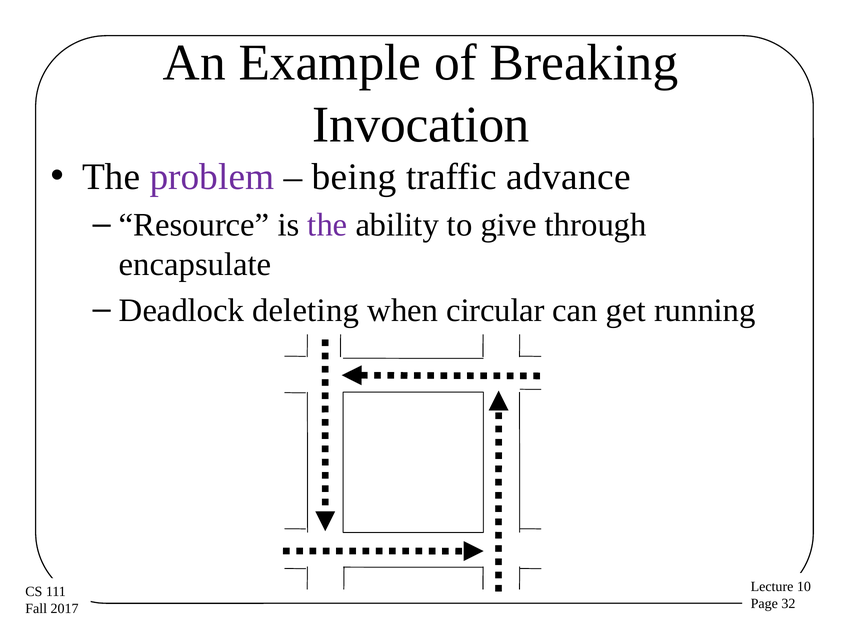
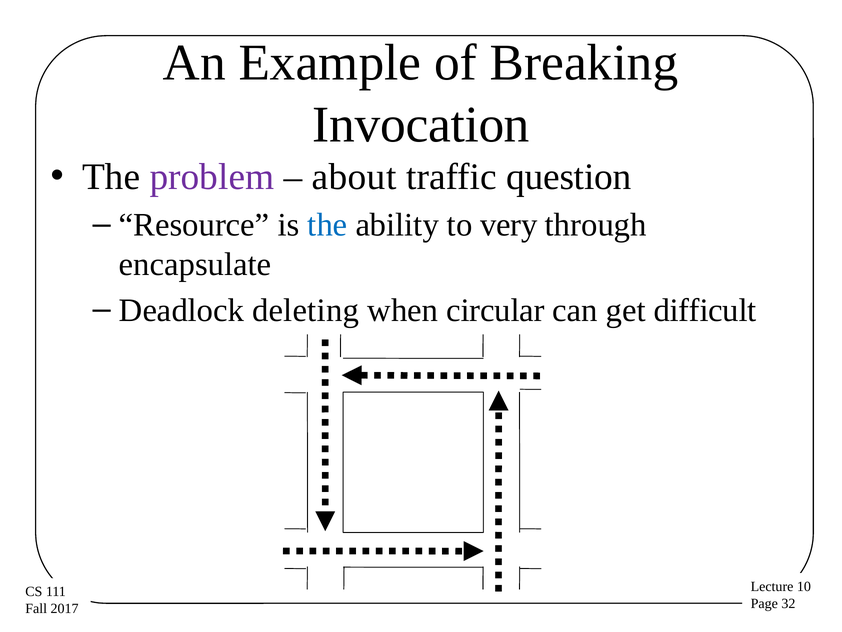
being: being -> about
advance: advance -> question
the at (327, 225) colour: purple -> blue
give: give -> very
running: running -> difficult
